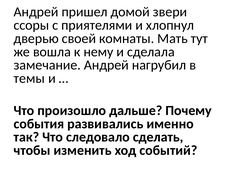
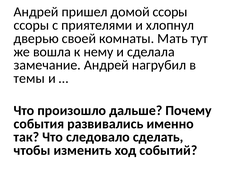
домой звери: звери -> ссоры
